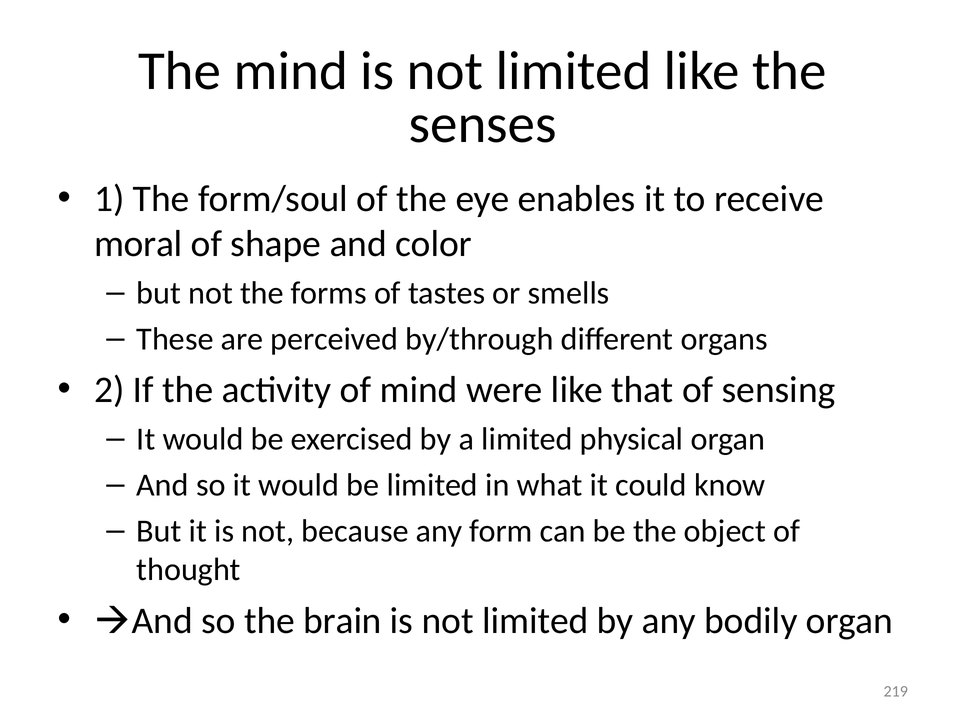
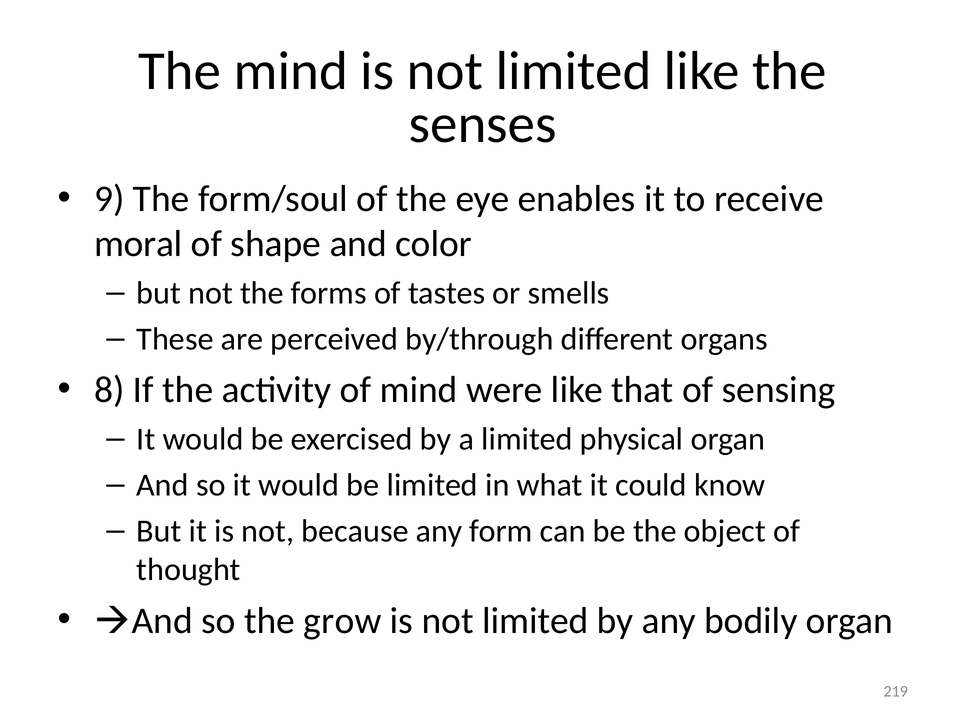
1: 1 -> 9
2: 2 -> 8
brain: brain -> grow
